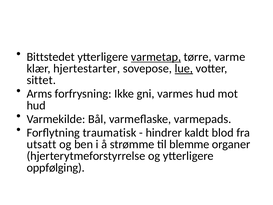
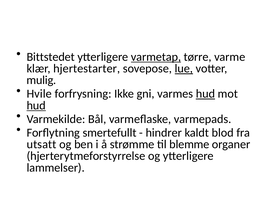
sittet: sittet -> mulig
Arms: Arms -> Hvile
hud at (205, 94) underline: none -> present
hud at (36, 105) underline: none -> present
traumatisk: traumatisk -> smertefullt
oppfølging: oppfølging -> lammelser
